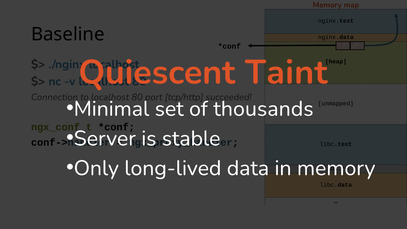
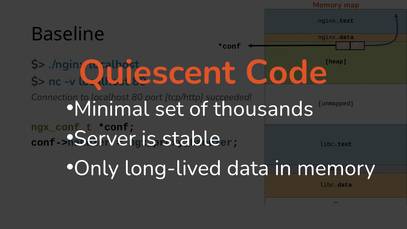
Taint: Taint -> Code
